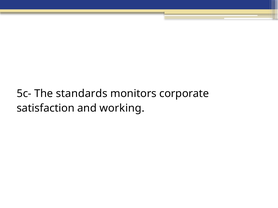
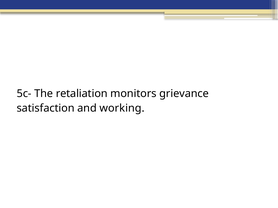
standards: standards -> retaliation
corporate: corporate -> grievance
